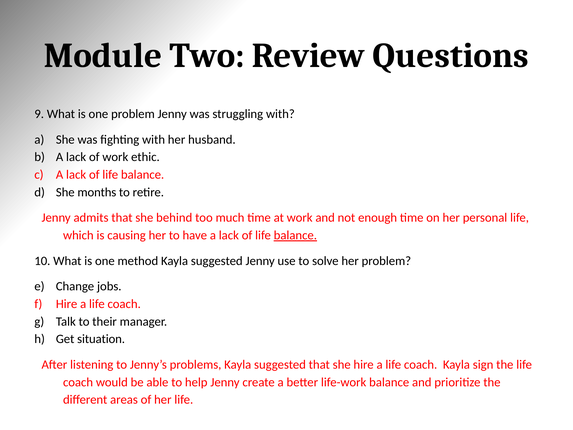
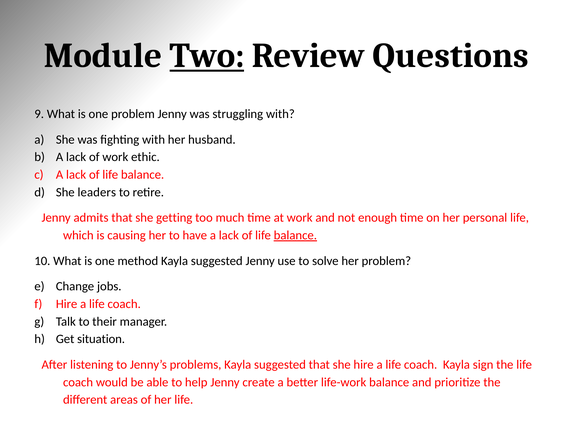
Two underline: none -> present
months: months -> leaders
behind: behind -> getting
